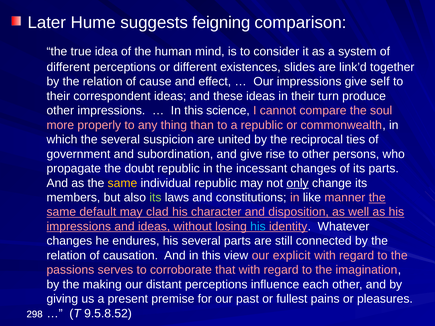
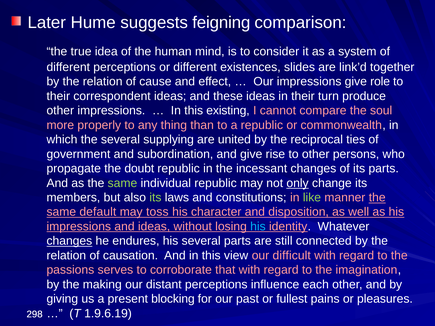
self: self -> role
science: science -> existing
suspicion: suspicion -> supplying
same at (122, 183) colour: yellow -> light green
like colour: white -> light green
clad: clad -> toss
changes at (69, 241) underline: none -> present
explicit: explicit -> difficult
premise: premise -> blocking
9.5.8.52: 9.5.8.52 -> 1.9.6.19
